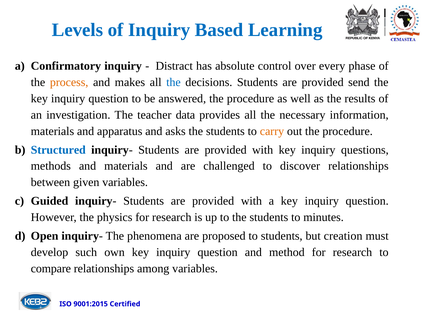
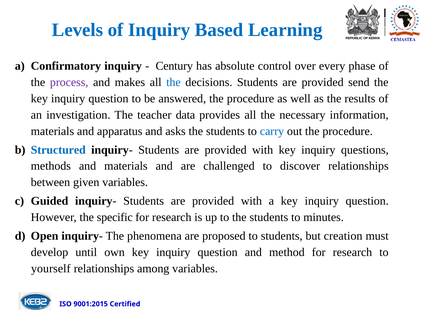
Distract: Distract -> Century
process colour: orange -> purple
carry colour: orange -> blue
physics: physics -> specific
such: such -> until
compare: compare -> yourself
